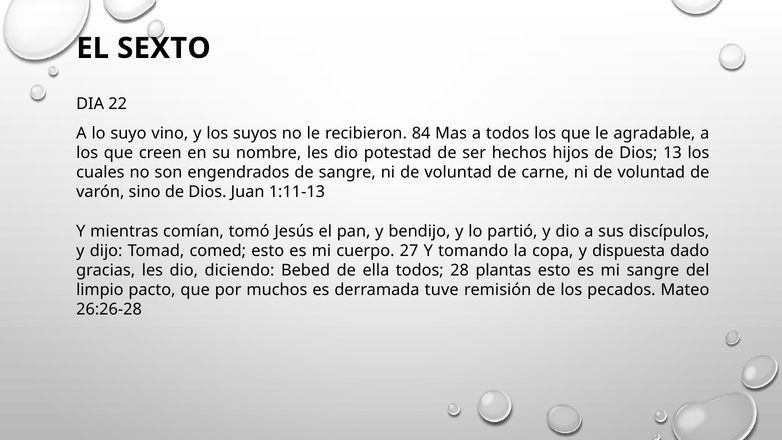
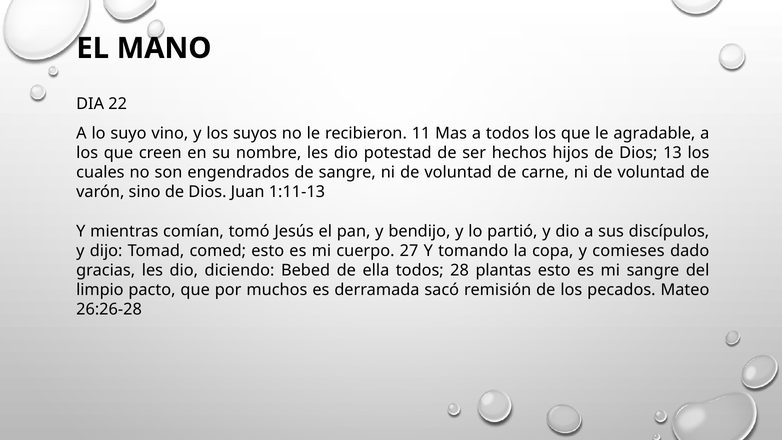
SEXTO: SEXTO -> MANO
84: 84 -> 11
dispuesta: dispuesta -> comieses
tuve: tuve -> sacó
